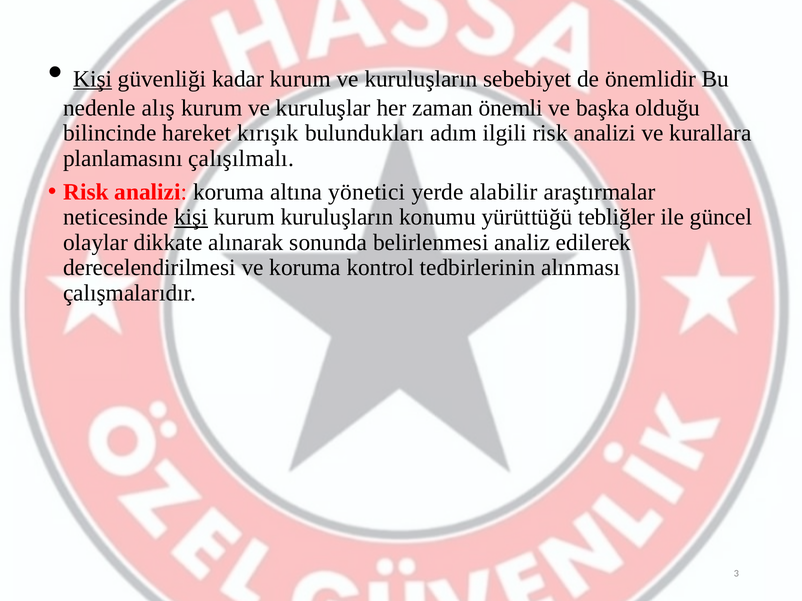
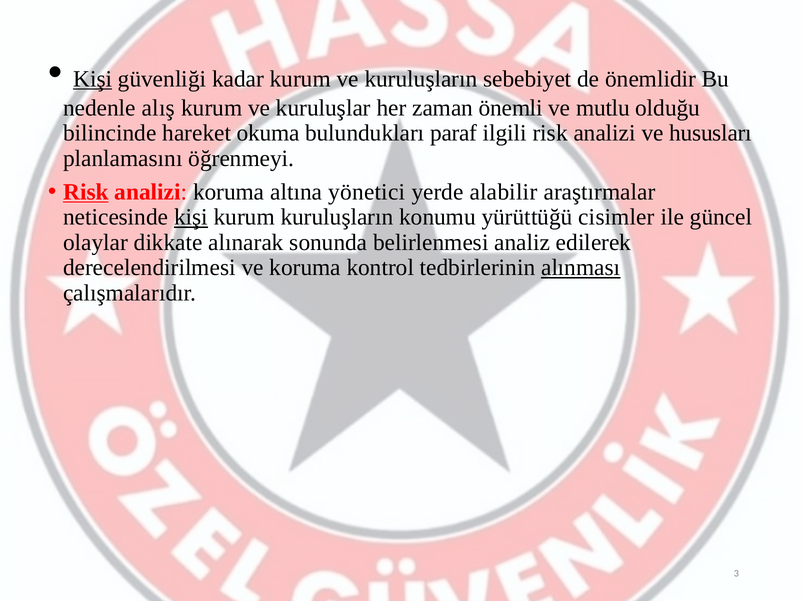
başka: başka -> mutlu
kırışık: kırışık -> okuma
adım: adım -> paraf
kurallara: kurallara -> hususları
çalışılmalı: çalışılmalı -> öğrenmeyi
Risk at (86, 192) underline: none -> present
tebliğler: tebliğler -> cisimler
alınması underline: none -> present
